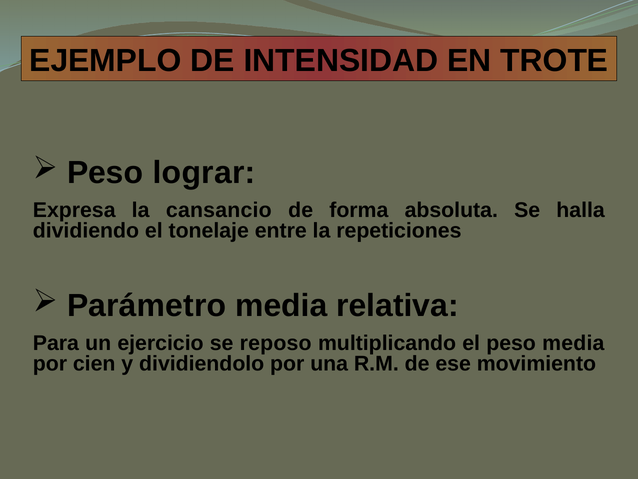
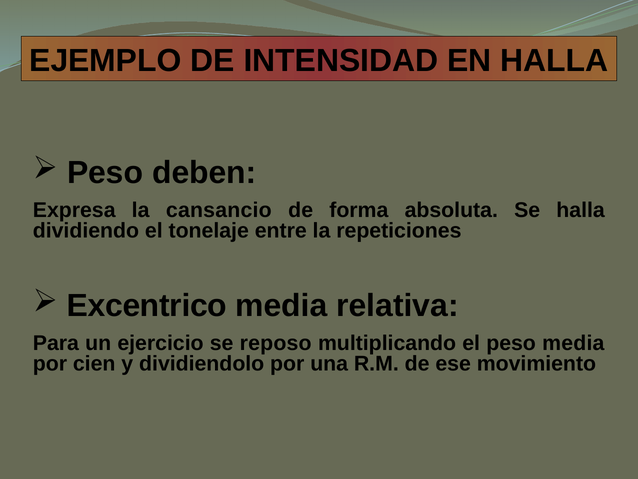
EN TROTE: TROTE -> HALLA
lograr: lograr -> deben
Parámetro: Parámetro -> Excentrico
